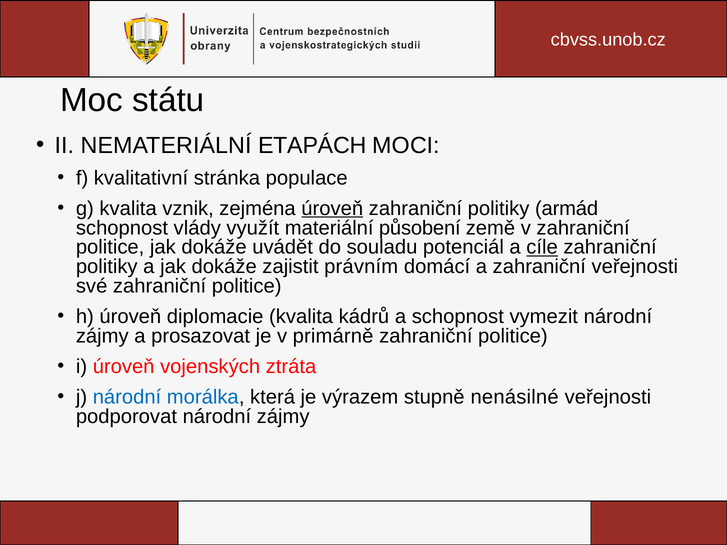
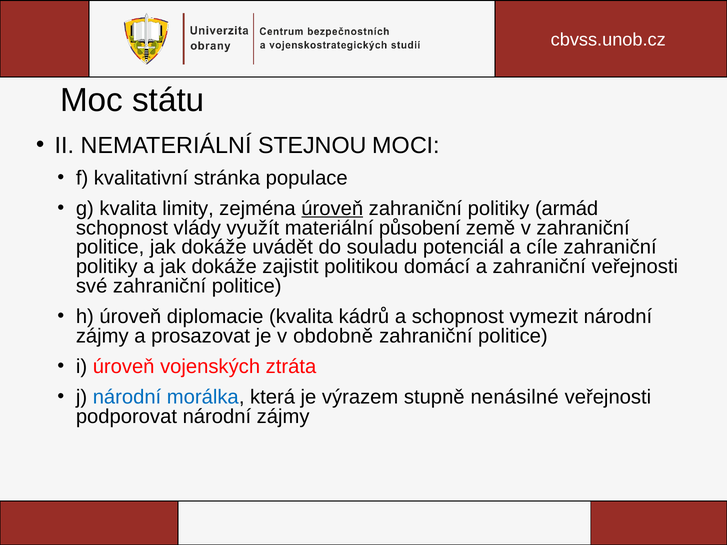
ETAPÁCH: ETAPÁCH -> STEJNOU
vznik: vznik -> limity
cíle underline: present -> none
právním: právním -> politikou
primárně: primárně -> obdobně
